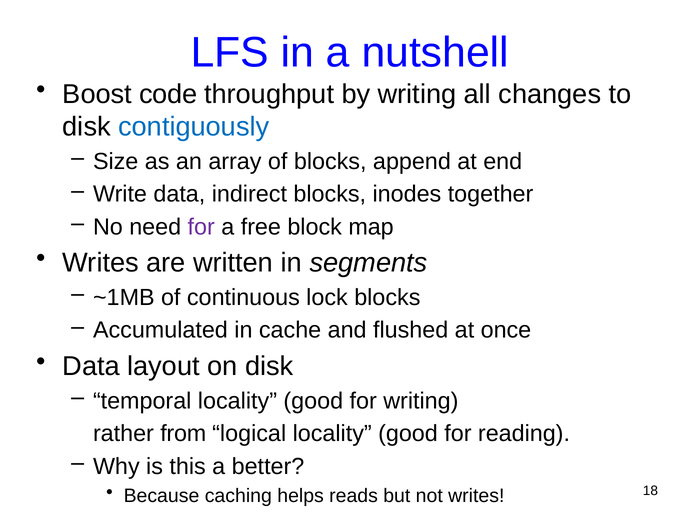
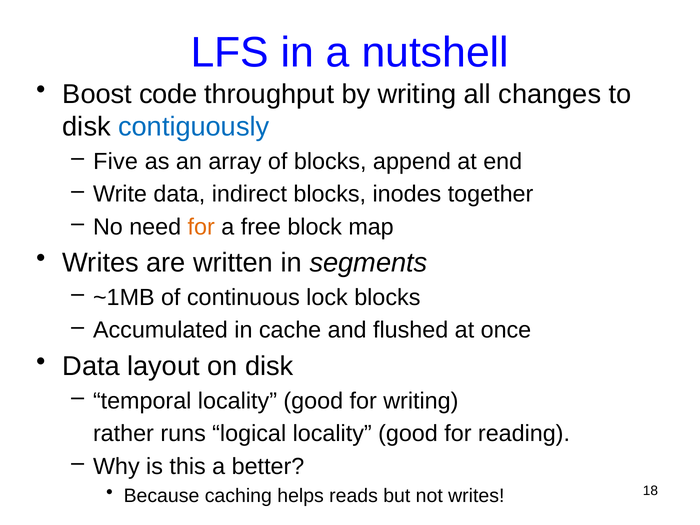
Size: Size -> Five
for at (201, 227) colour: purple -> orange
from: from -> runs
